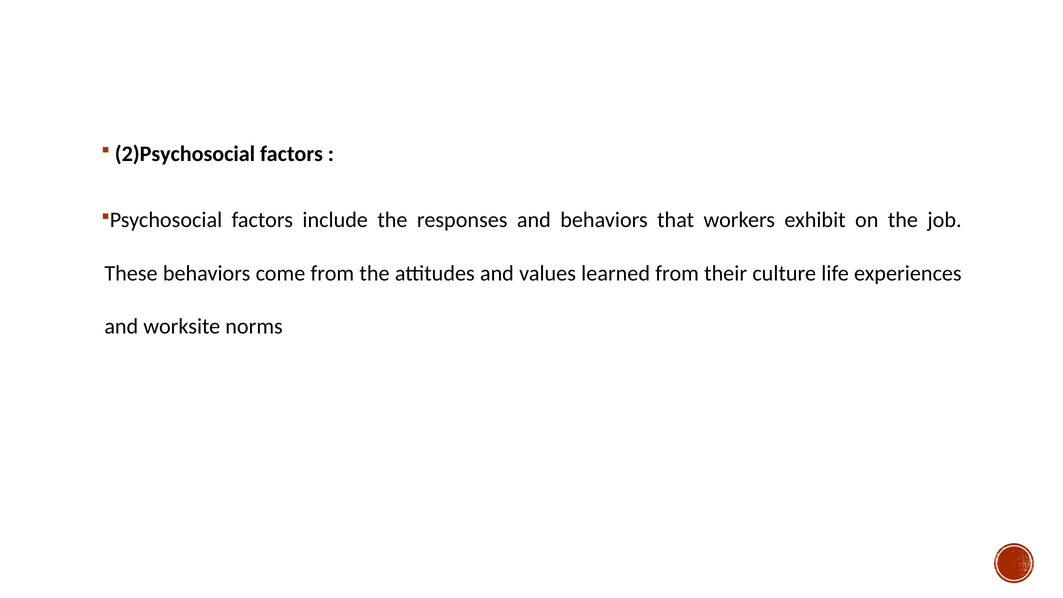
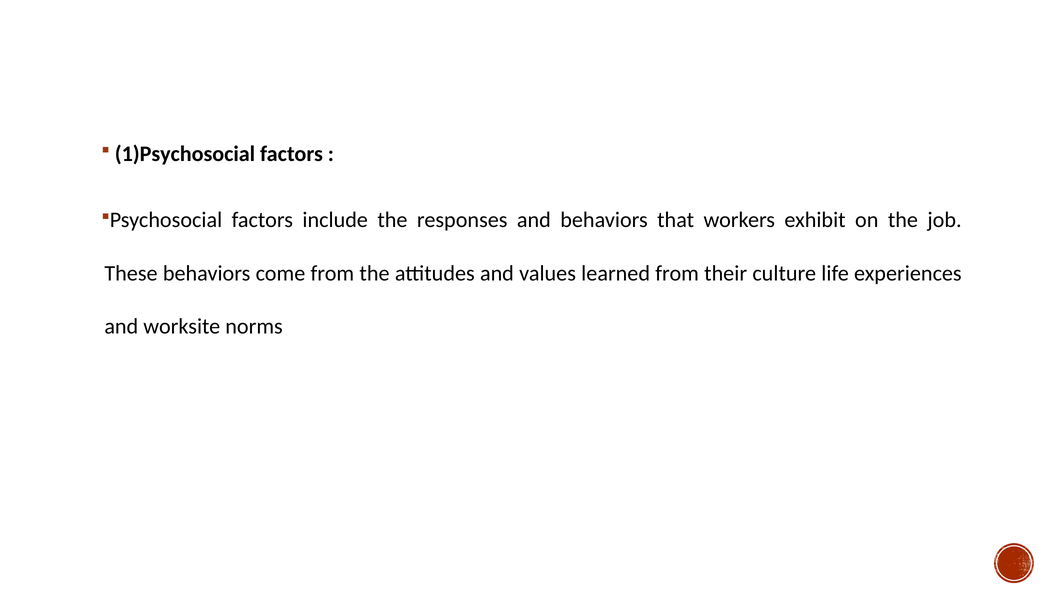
2)Psychosocial: 2)Psychosocial -> 1)Psychosocial
